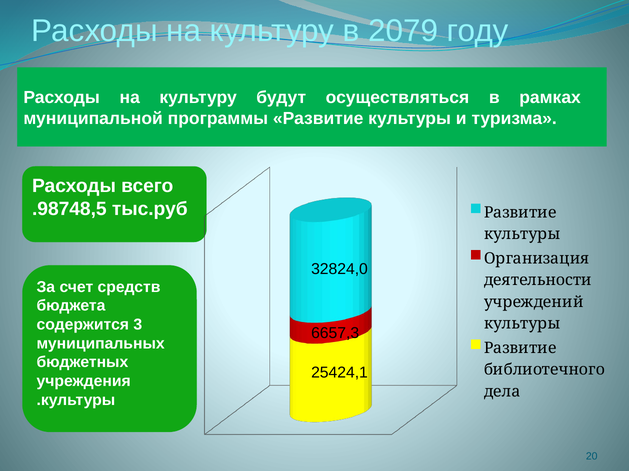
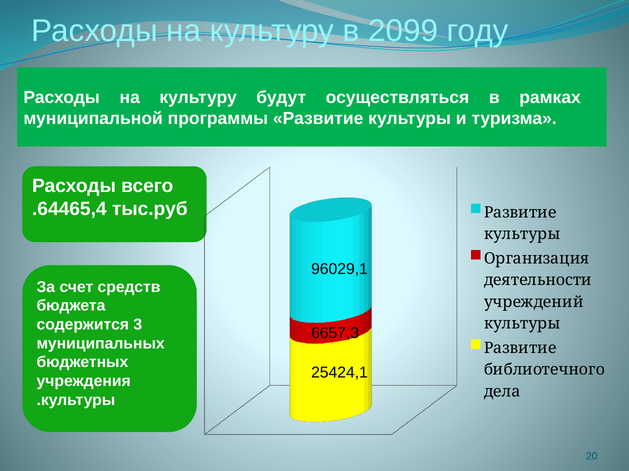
2079: 2079 -> 2099
98748,5: 98748,5 -> 64465,4
32824,0: 32824,0 -> 96029,1
